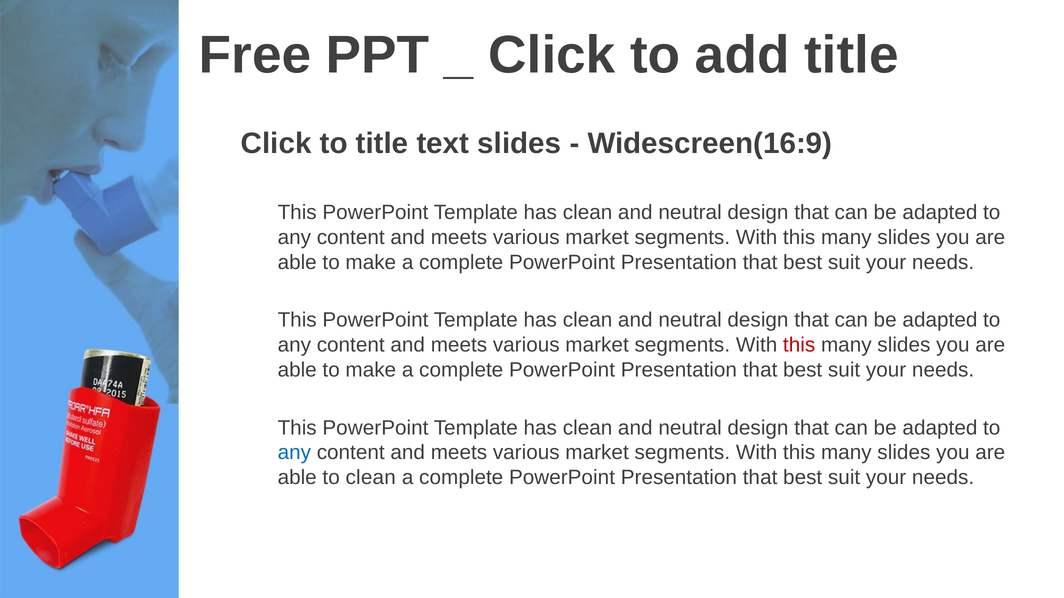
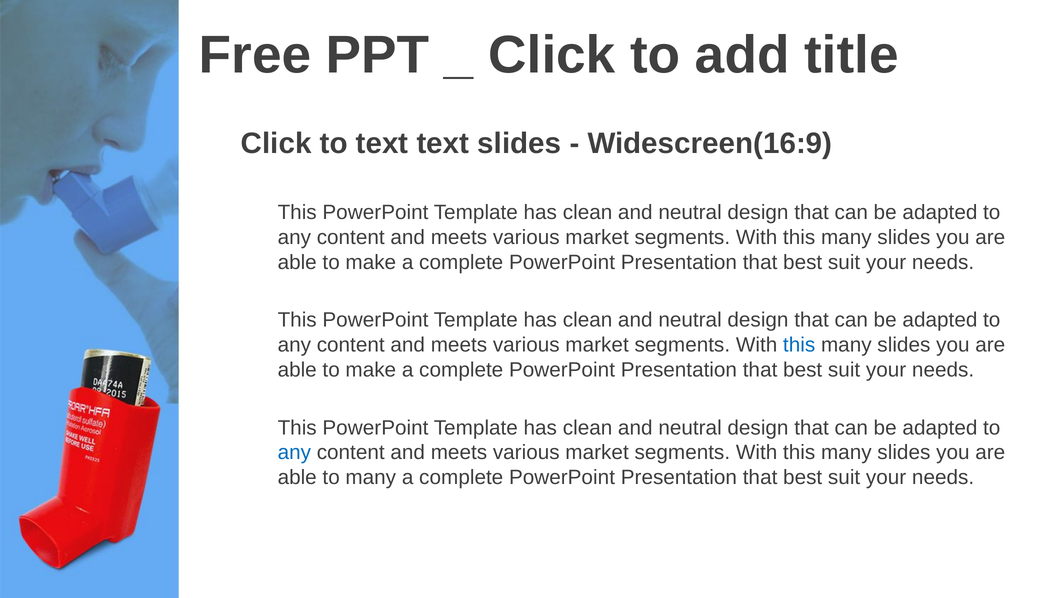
to title: title -> text
this at (799, 345) colour: red -> blue
to clean: clean -> many
